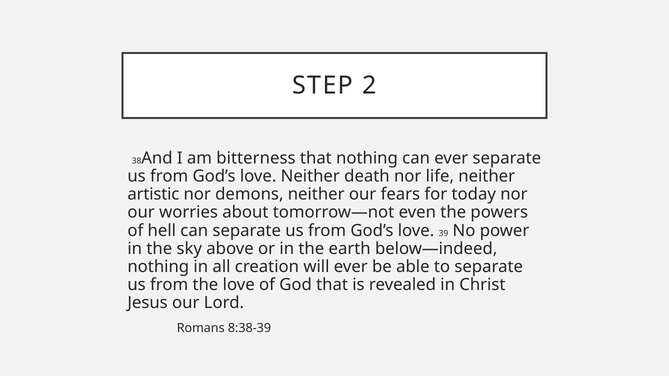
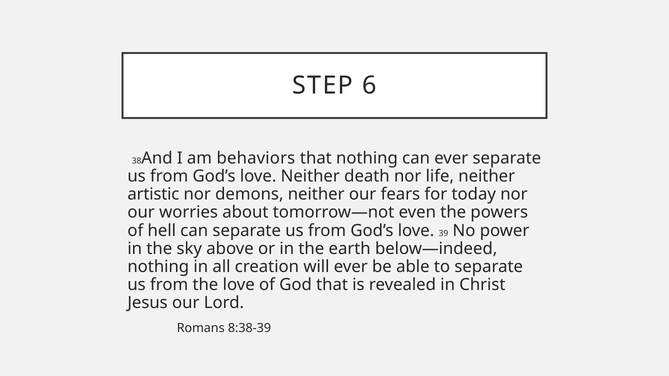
2: 2 -> 6
bitterness: bitterness -> behaviors
